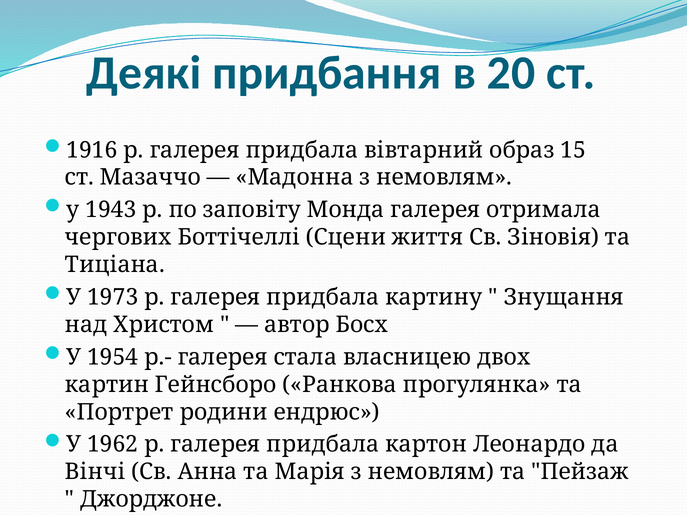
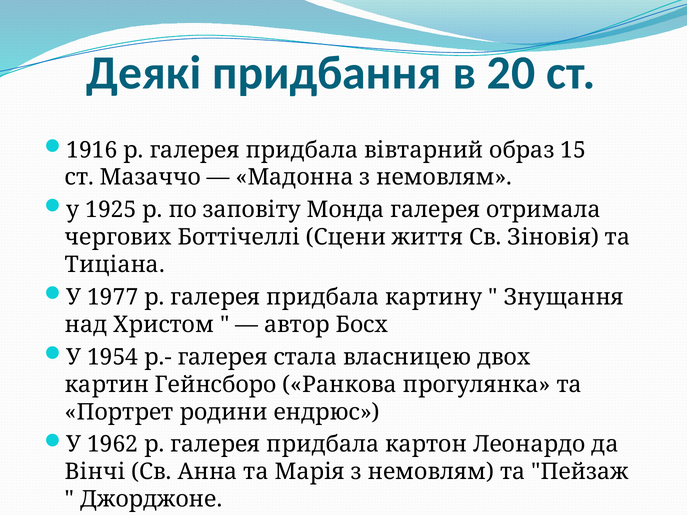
1943: 1943 -> 1925
1973: 1973 -> 1977
